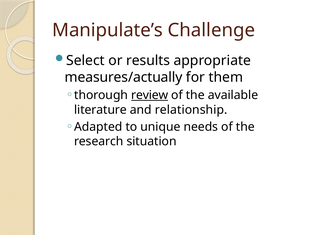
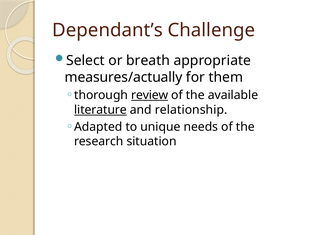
Manipulate’s: Manipulate’s -> Dependant’s
results: results -> breath
literature underline: none -> present
